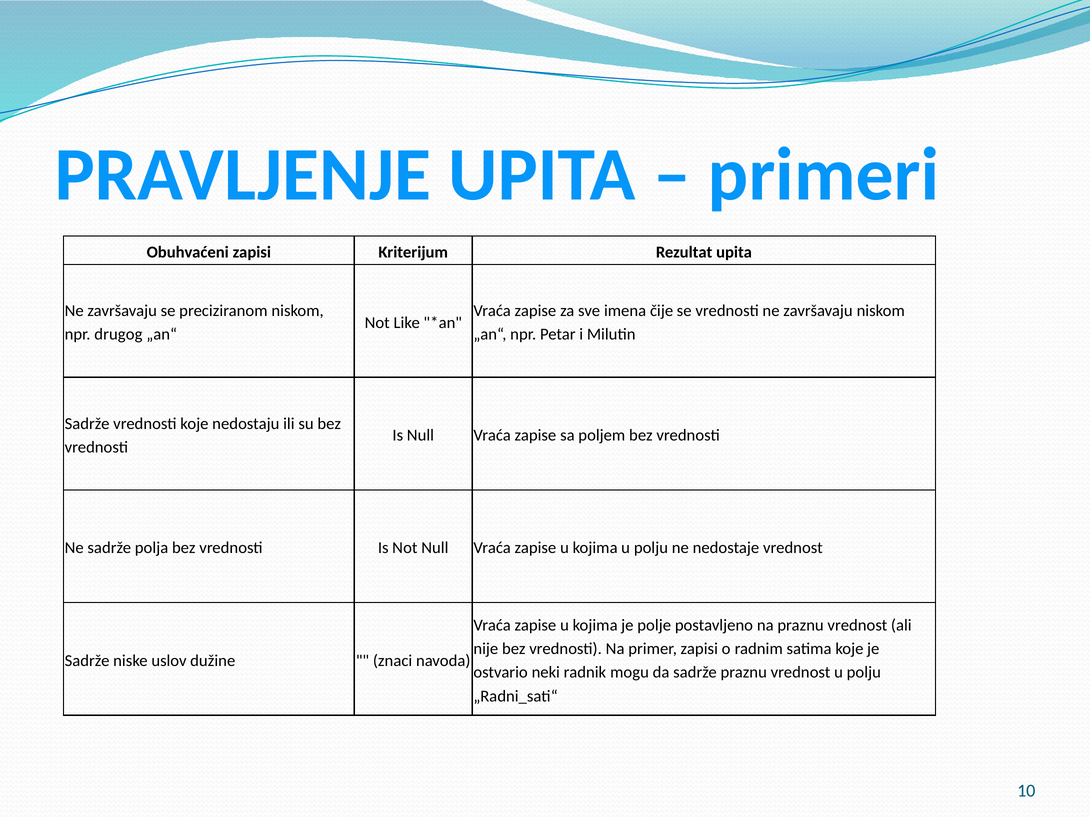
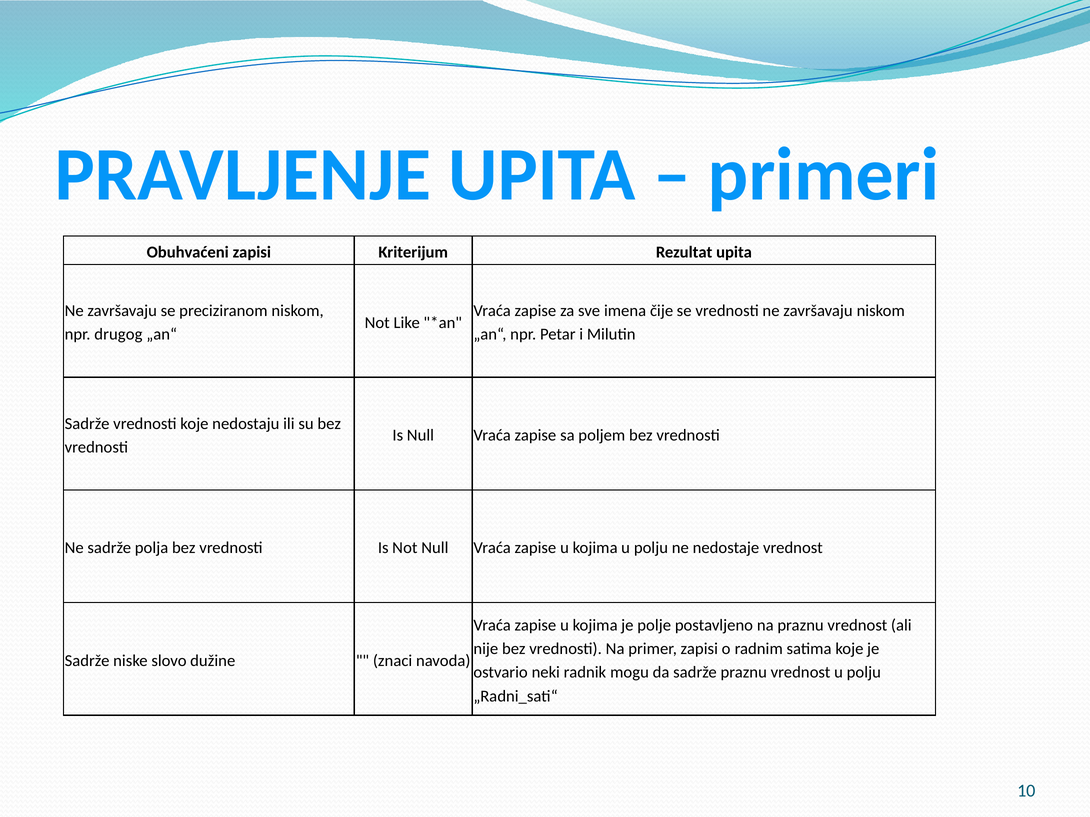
uslov: uslov -> slovo
